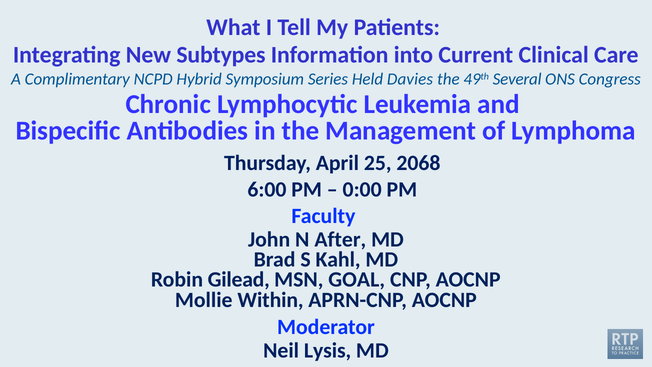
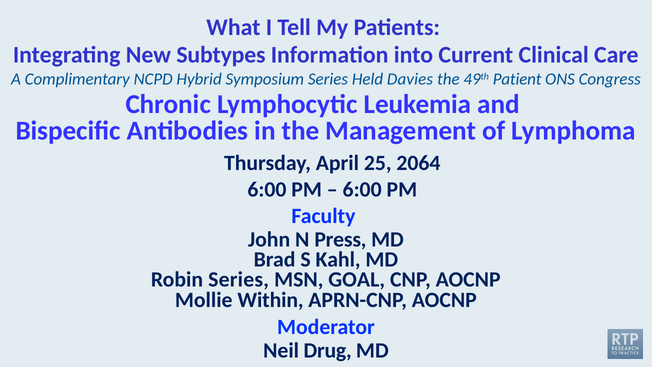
Several: Several -> Patient
2068: 2068 -> 2064
0:00 at (362, 189): 0:00 -> 6:00
After: After -> Press
Robin Gilead: Gilead -> Series
Lysis: Lysis -> Drug
